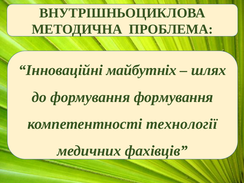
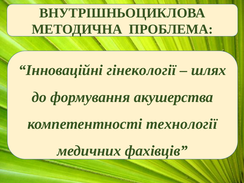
майбутніх: майбутніх -> гінекології
формування формування: формування -> акушерства
